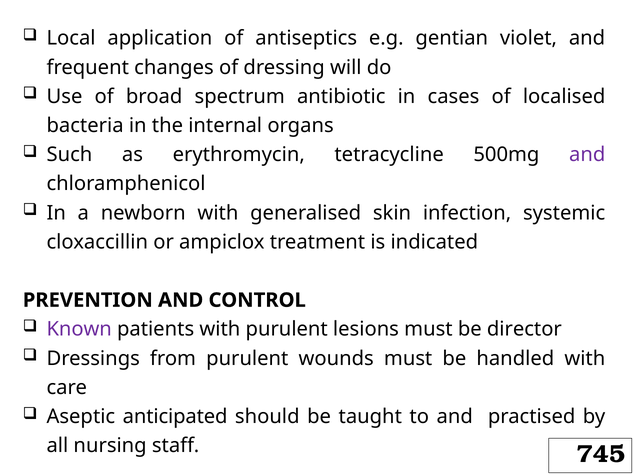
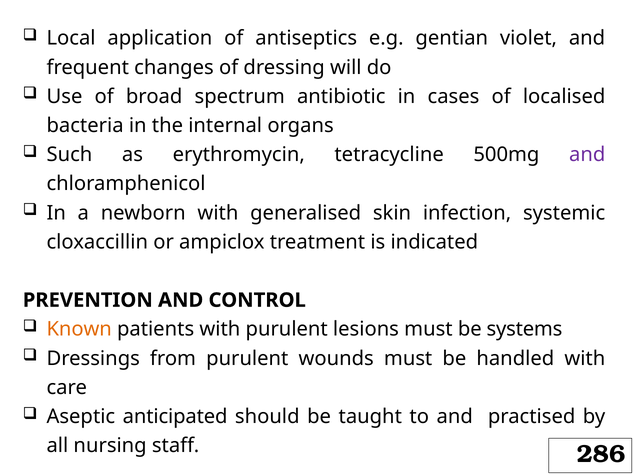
Known colour: purple -> orange
director: director -> systems
745: 745 -> 286
